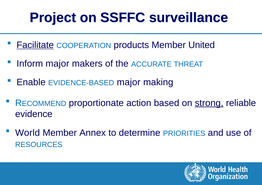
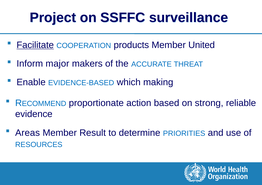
EVIDENCE-BASED major: major -> which
strong underline: present -> none
World: World -> Areas
Annex: Annex -> Result
